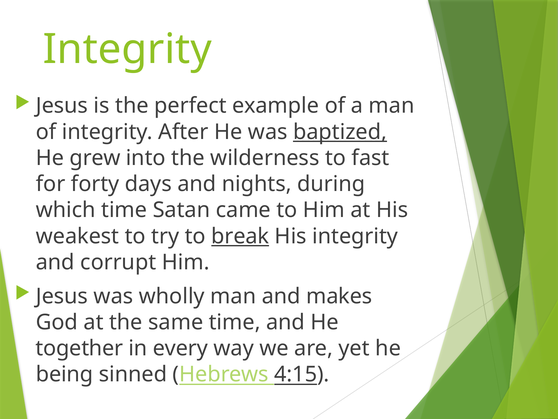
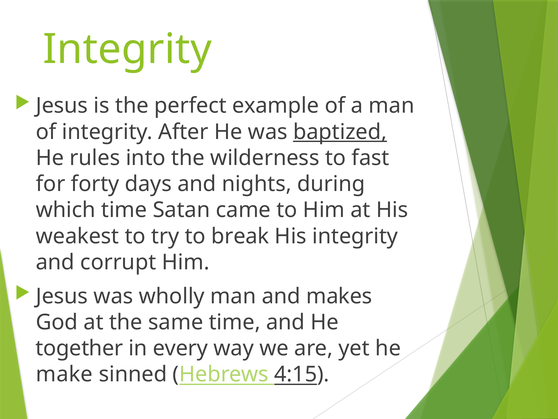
grew: grew -> rules
break underline: present -> none
being: being -> make
